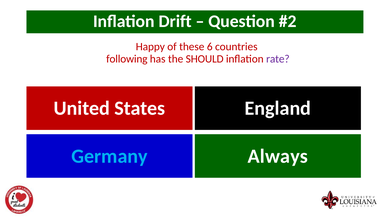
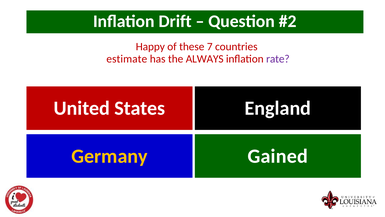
6: 6 -> 7
following: following -> estimate
SHOULD: SHOULD -> ALWAYS
Germany colour: light blue -> yellow
Always: Always -> Gained
